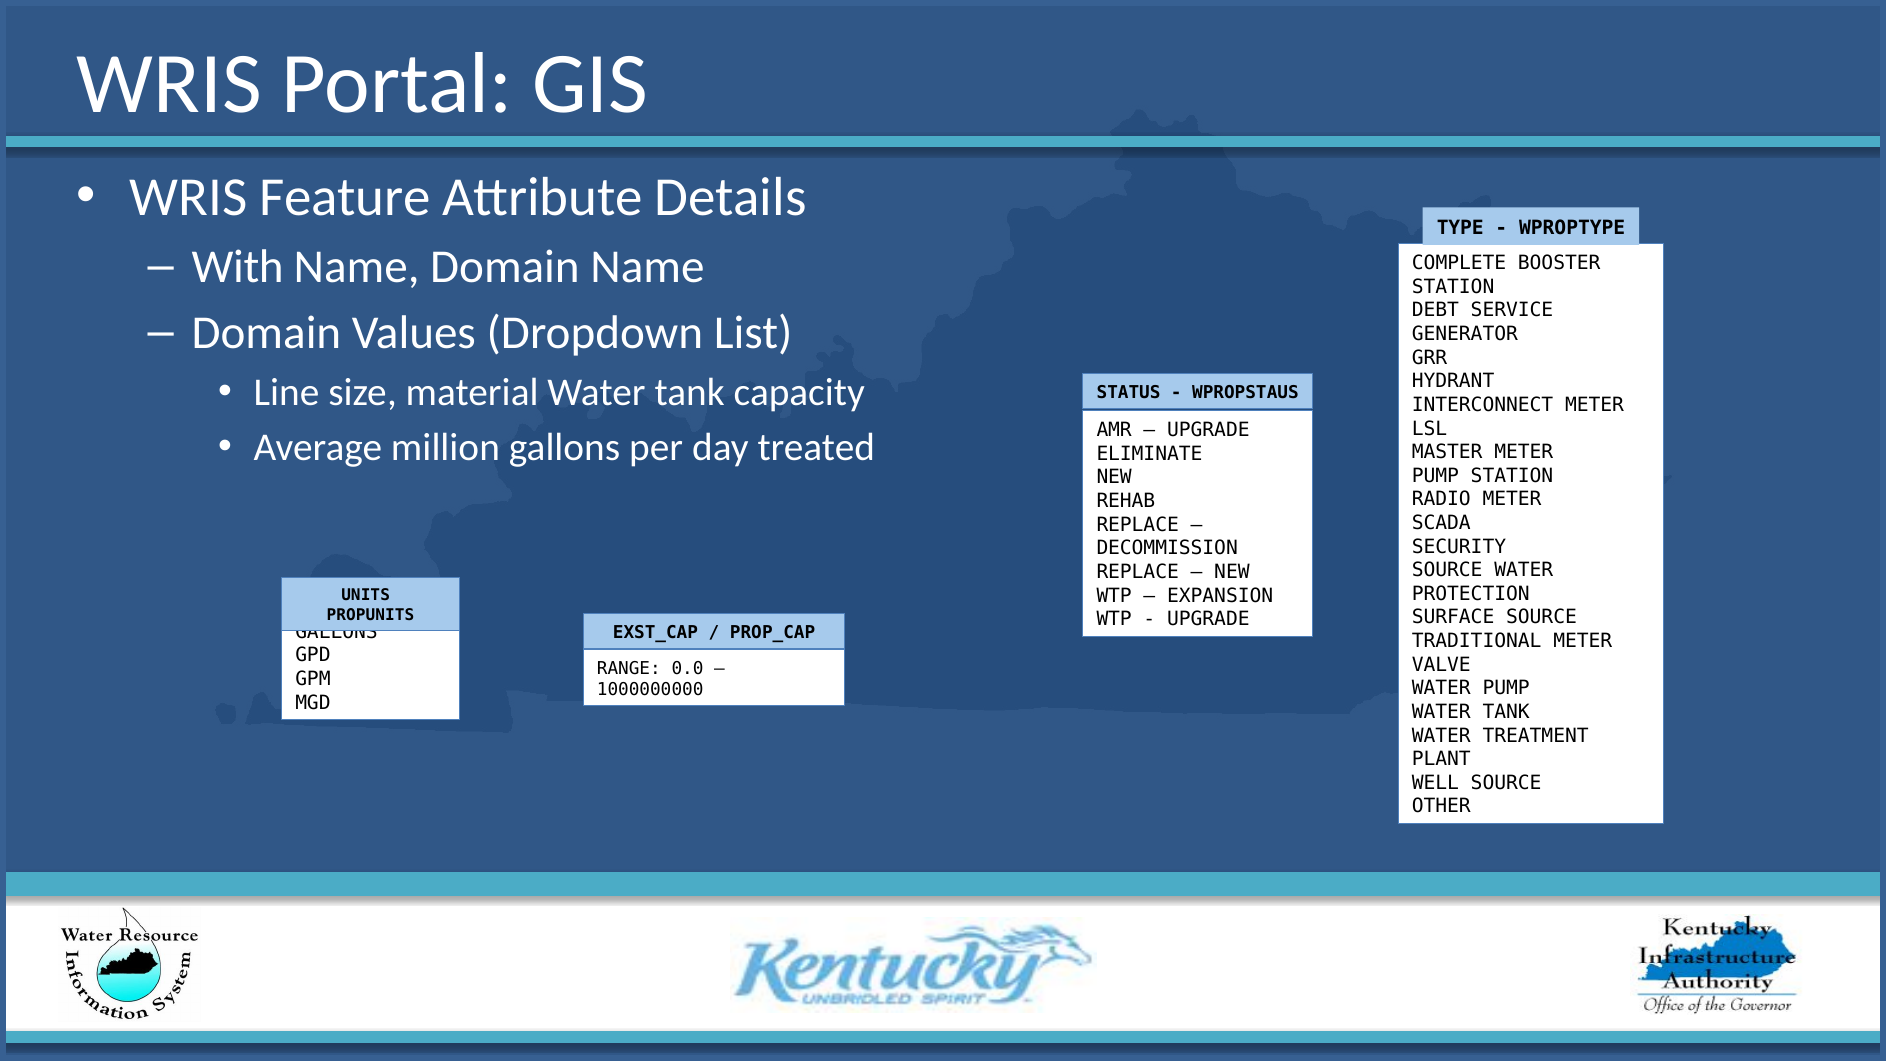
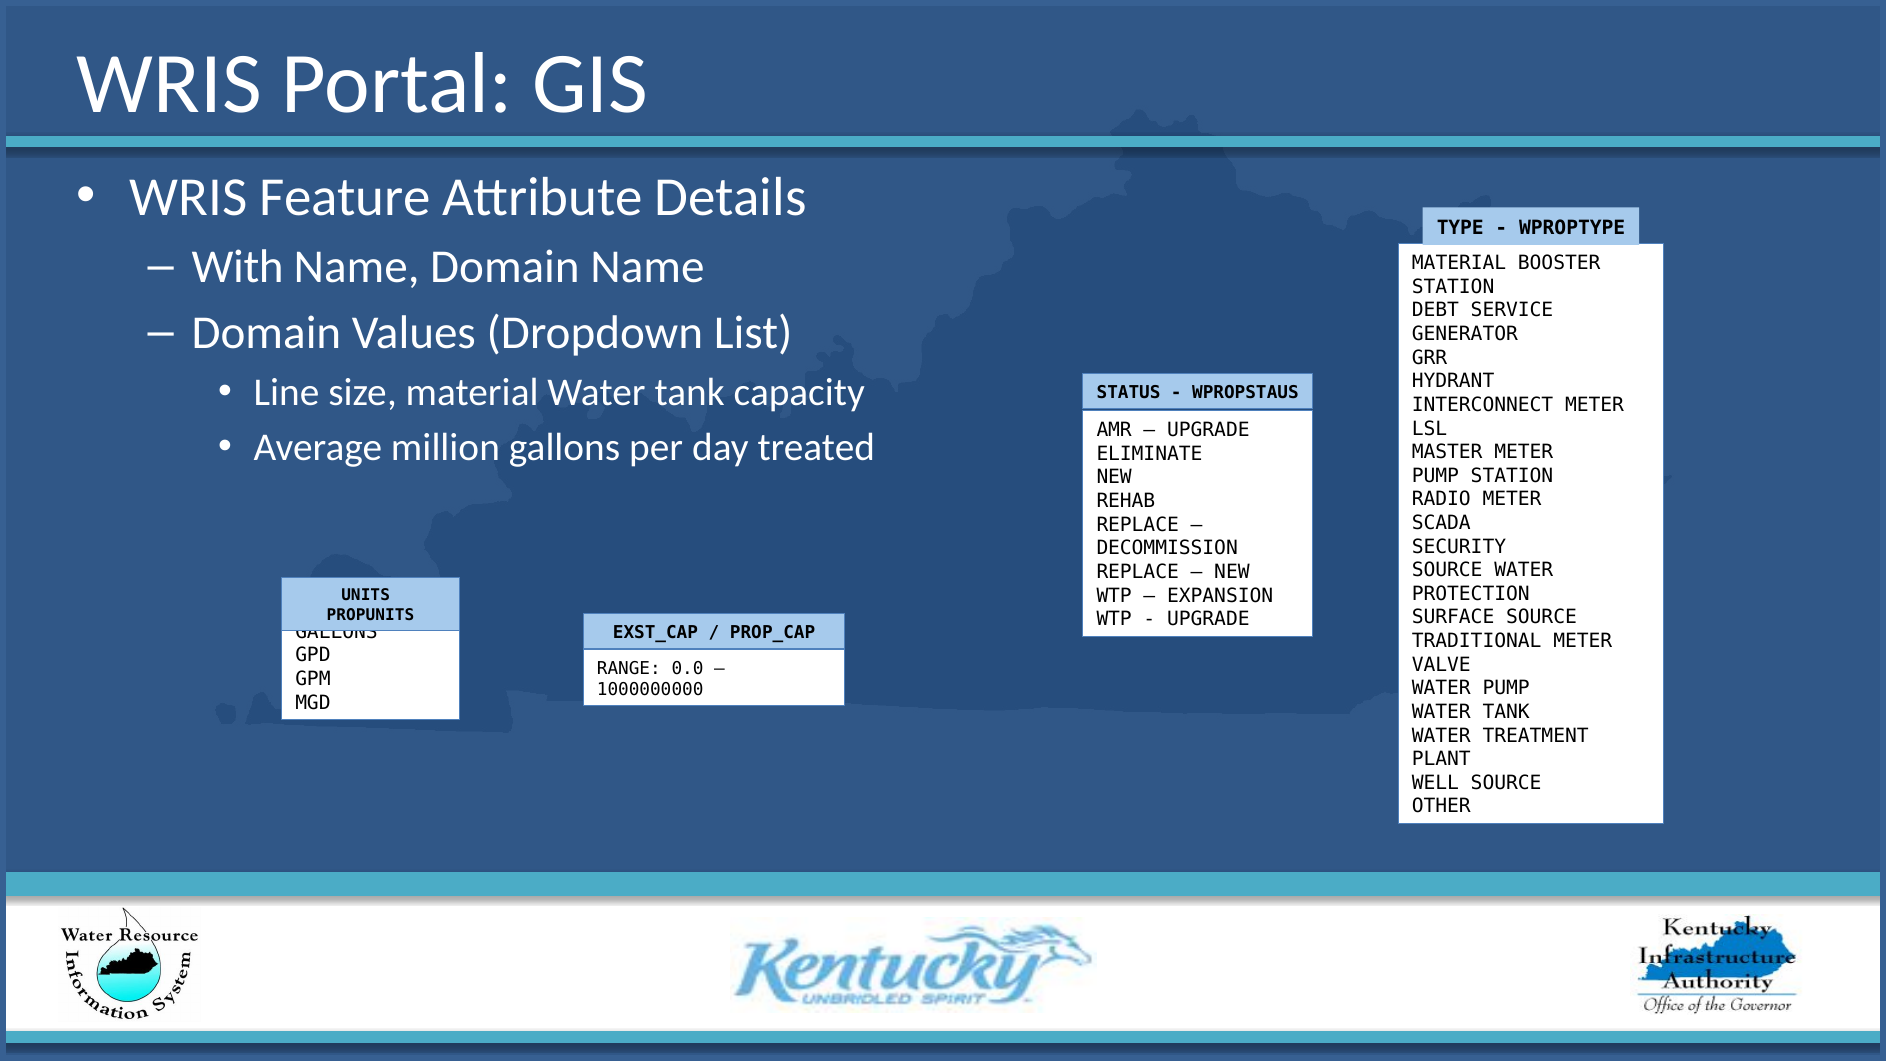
COMPLETE at (1459, 263): COMPLETE -> MATERIAL
